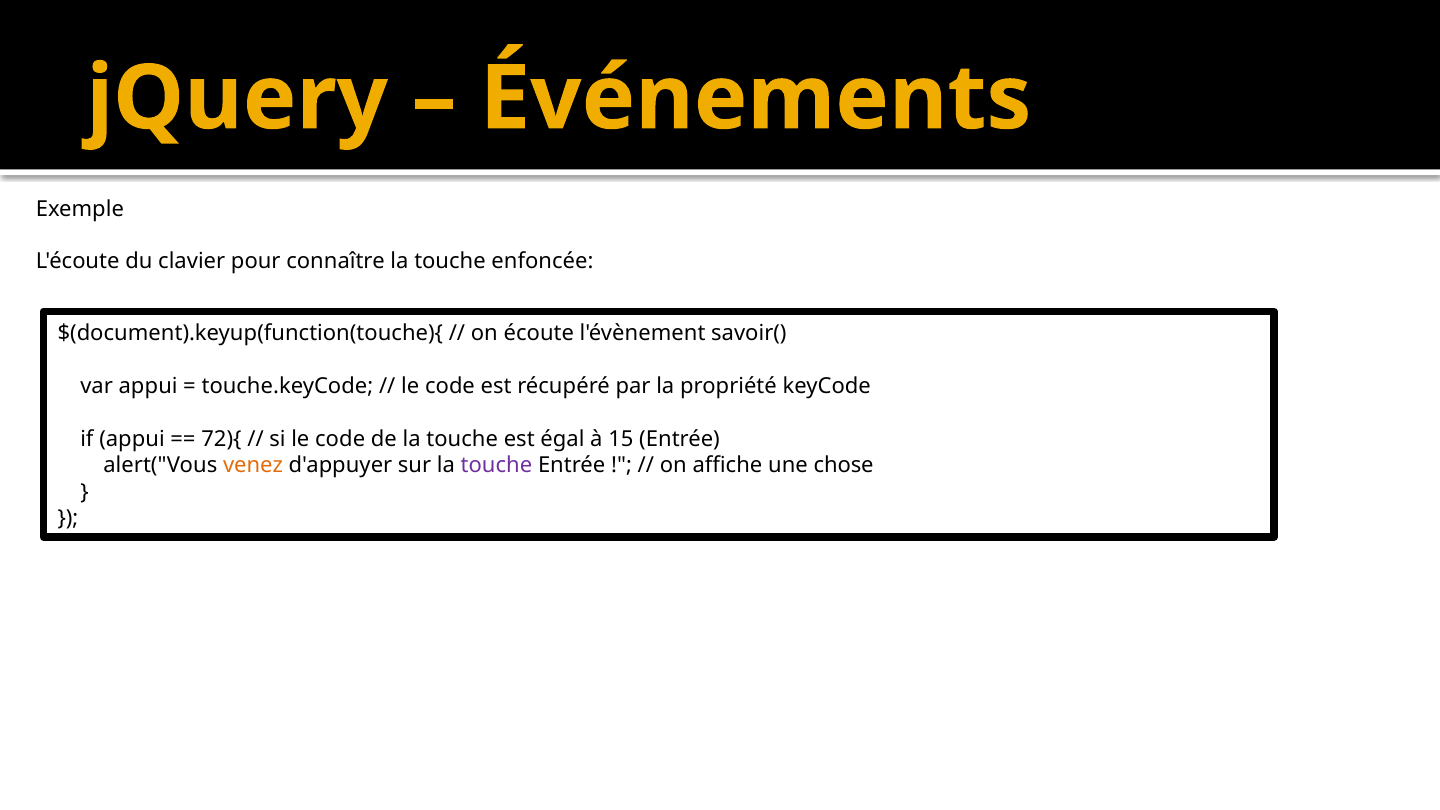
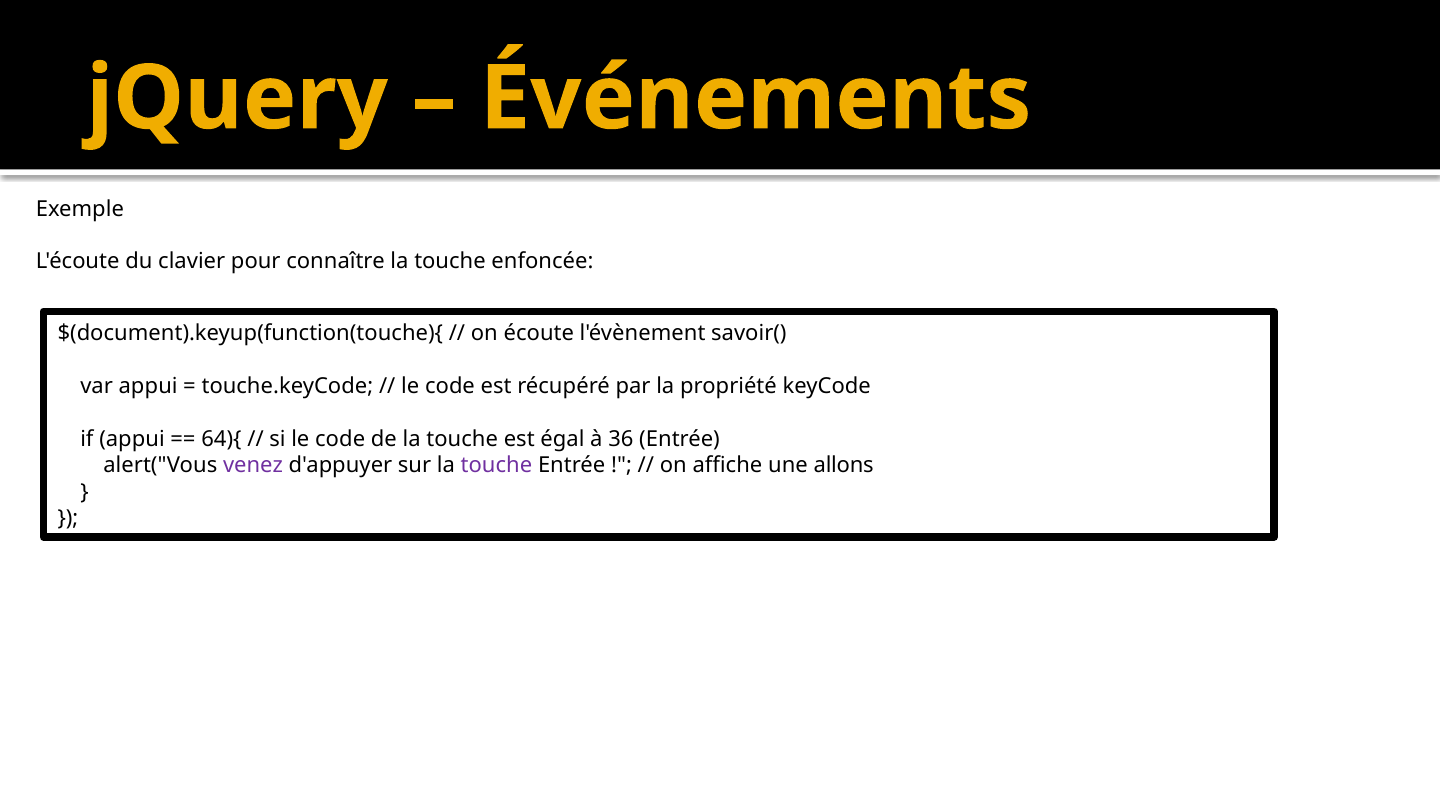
72){: 72){ -> 64){
15: 15 -> 36
venez colour: orange -> purple
chose: chose -> allons
